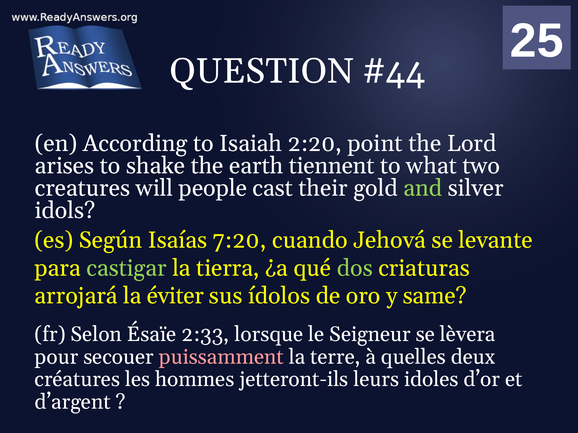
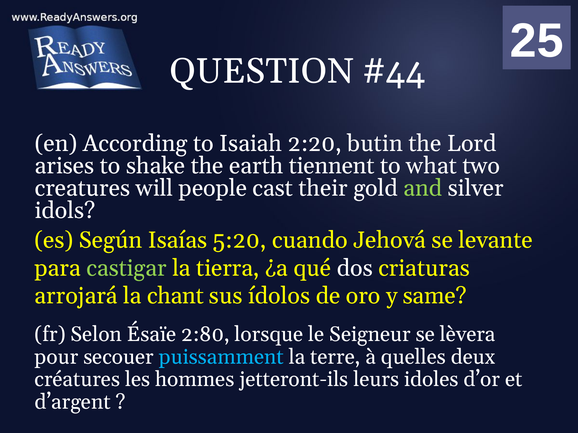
point: point -> butin
7:20: 7:20 -> 5:20
dos colour: light green -> white
éviter: éviter -> chant
2:33: 2:33 -> 2:80
puissamment colour: pink -> light blue
